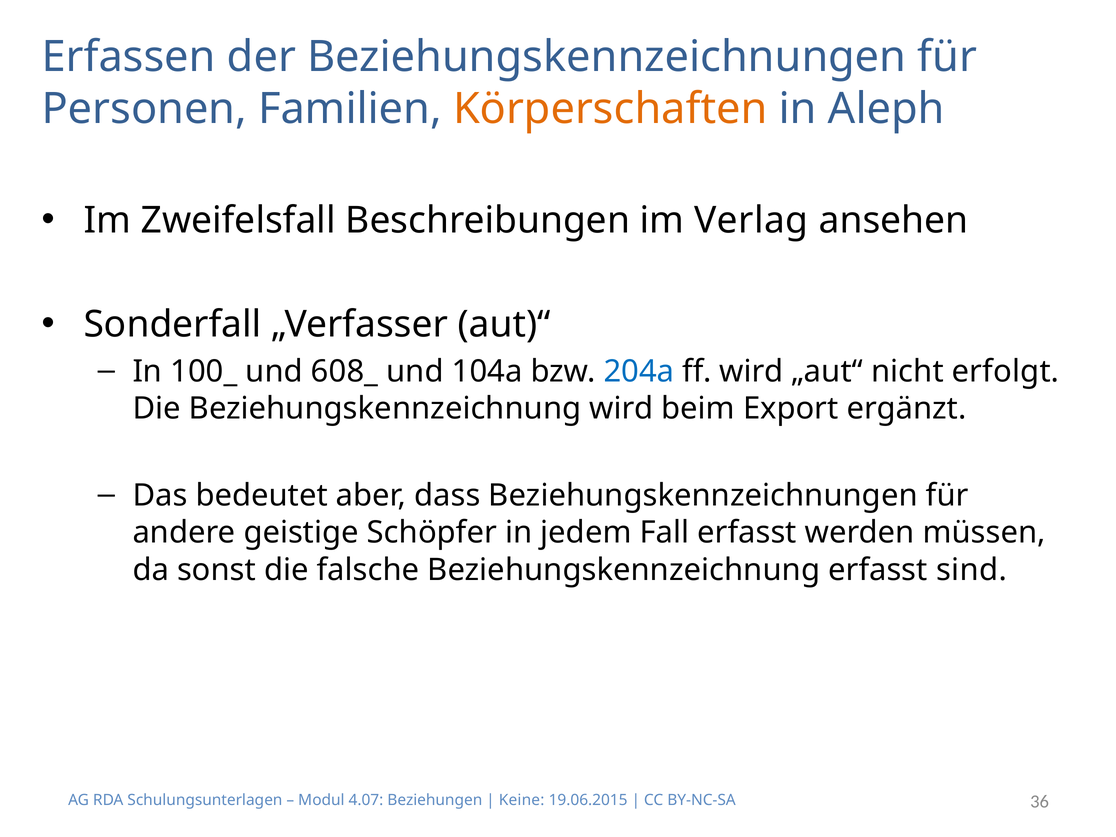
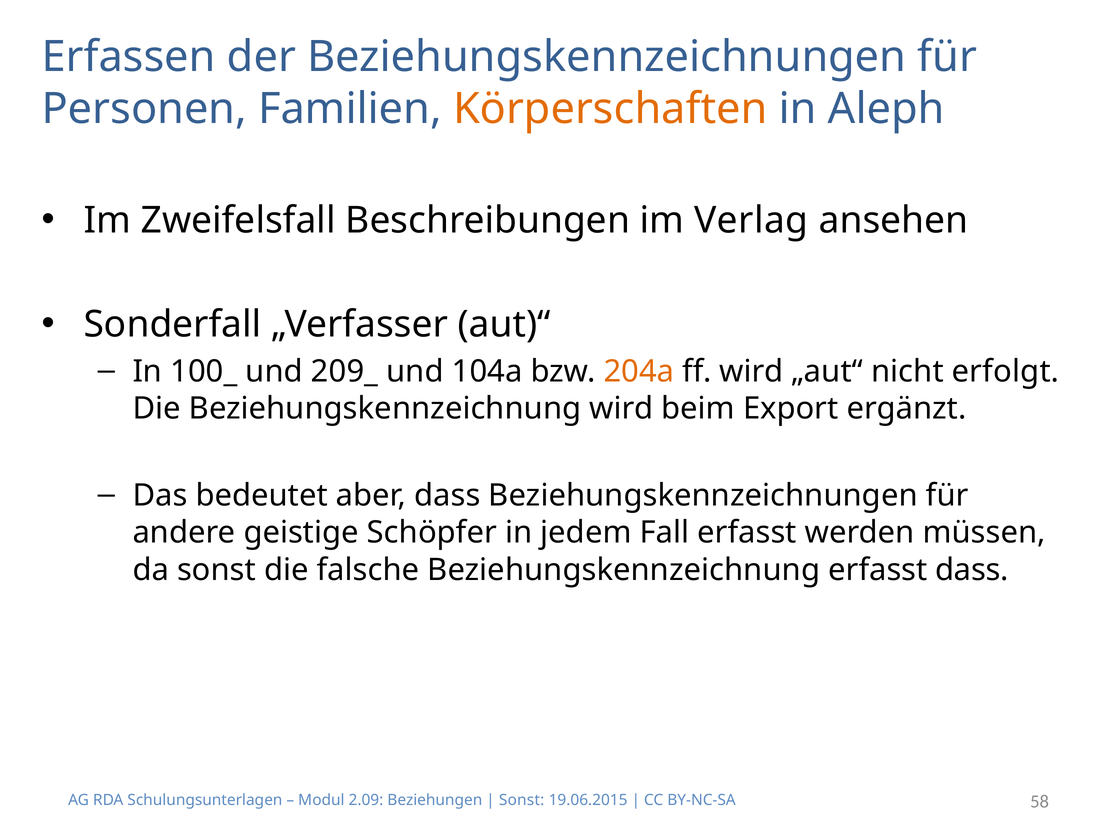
608_: 608_ -> 209_
204a colour: blue -> orange
erfasst sind: sind -> dass
4.07: 4.07 -> 2.09
Keine at (522, 800): Keine -> Sonst
36: 36 -> 58
